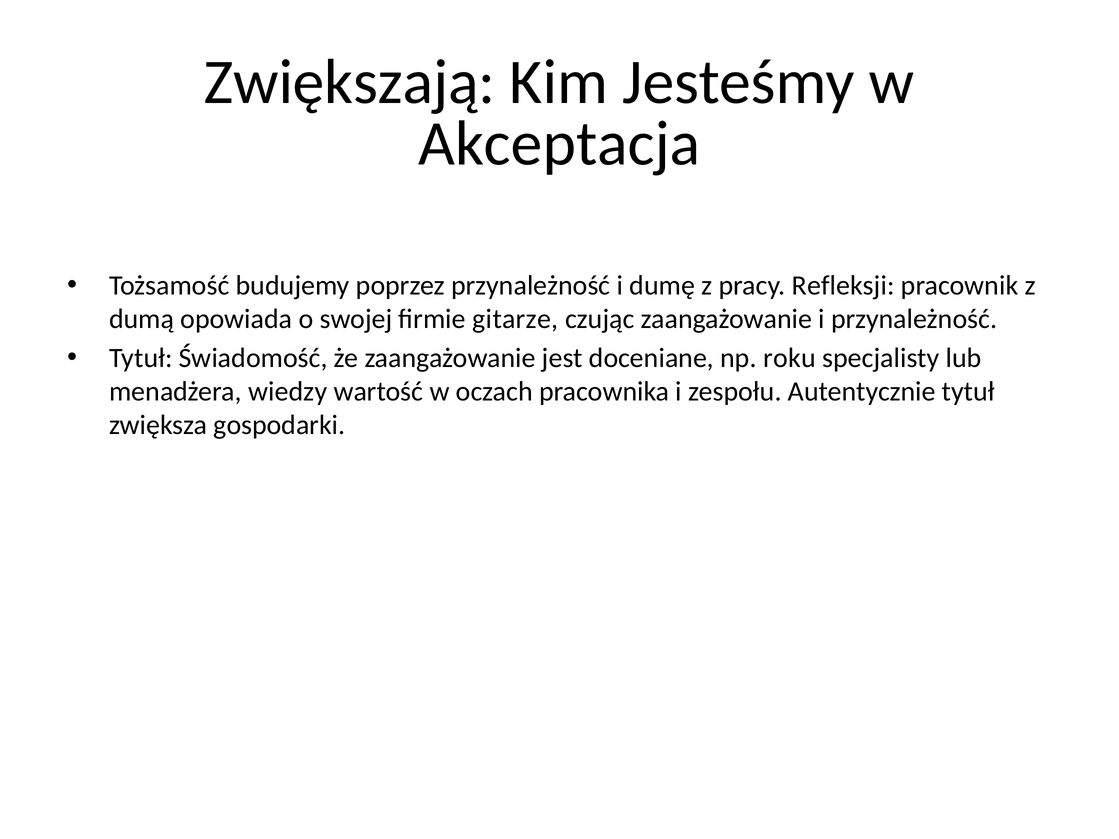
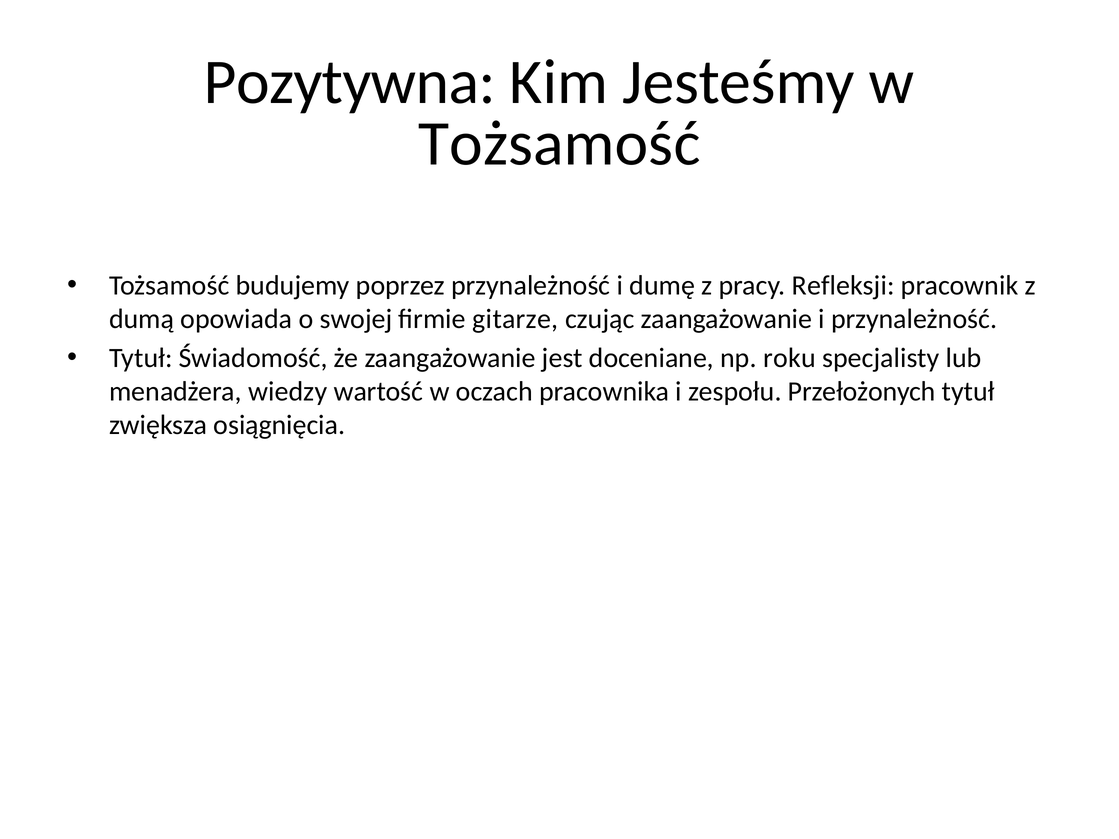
Zwiększają: Zwiększają -> Pozytywna
Akceptacja at (559, 144): Akceptacja -> Tożsamość
Autentycznie: Autentycznie -> Przełożonych
gospodarki: gospodarki -> osiągnięcia
